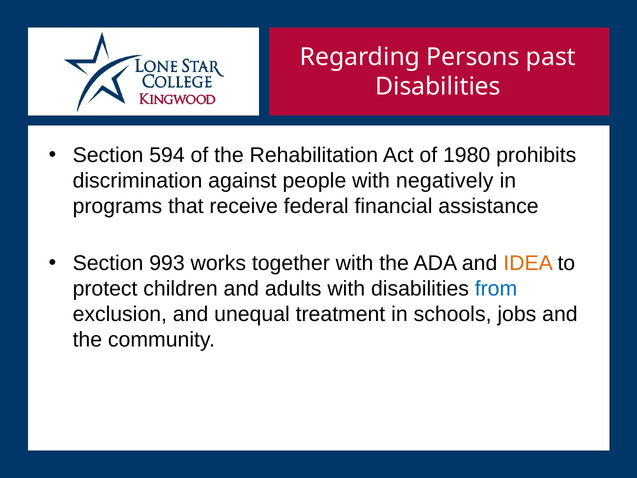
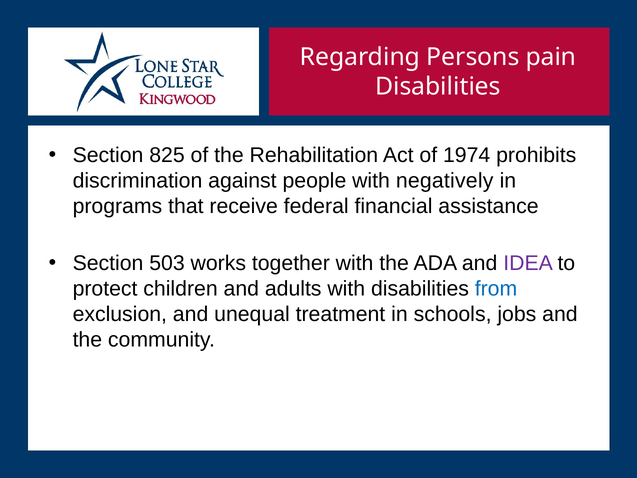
past: past -> pain
594: 594 -> 825
1980: 1980 -> 1974
993: 993 -> 503
IDEA colour: orange -> purple
